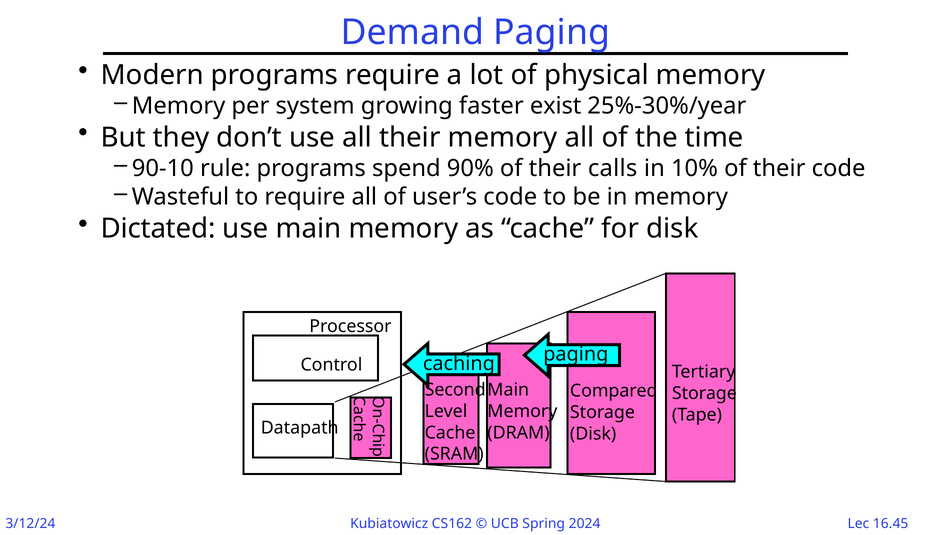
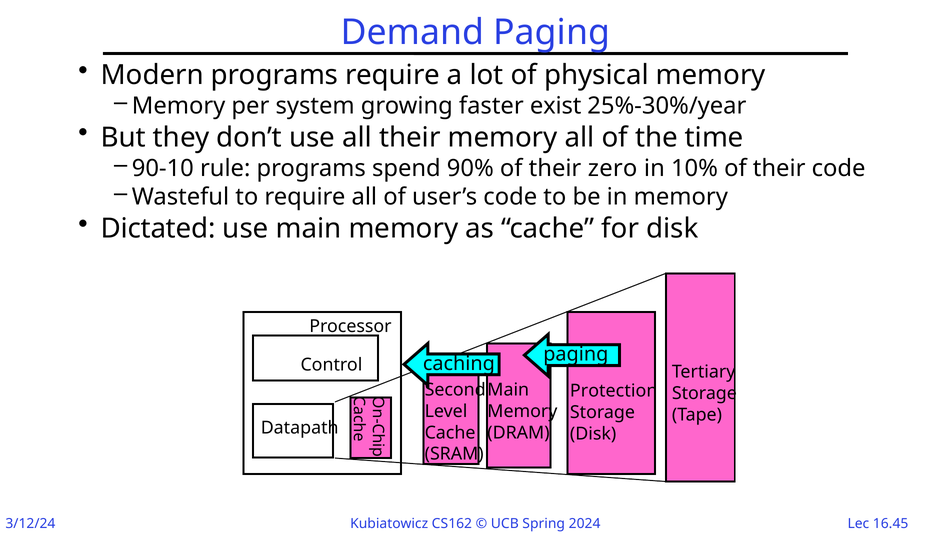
calls: calls -> zero
Compared: Compared -> Protection
